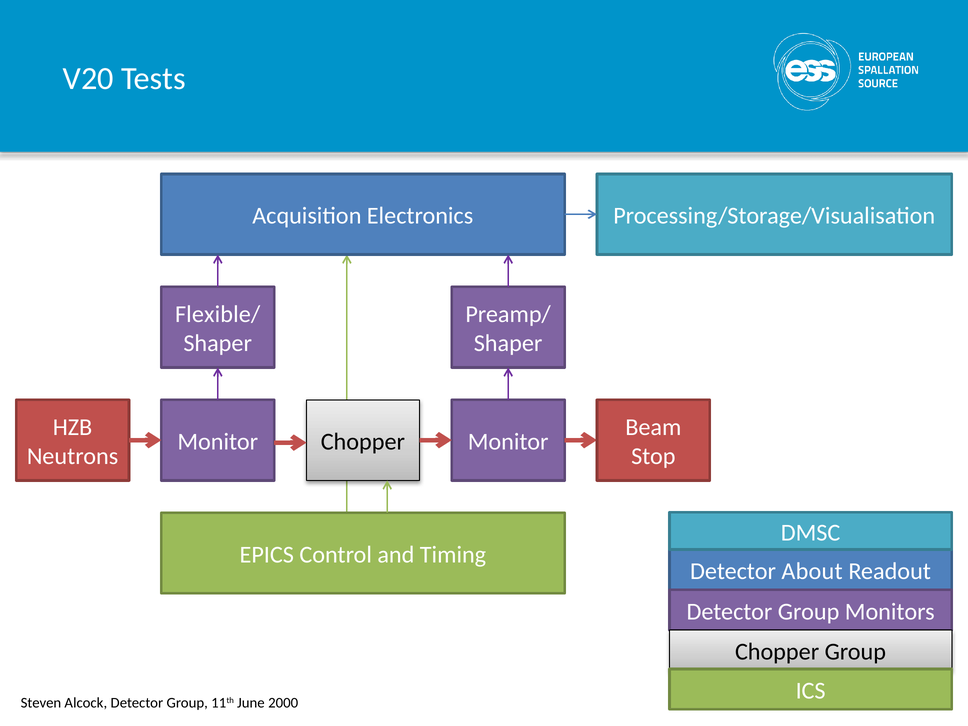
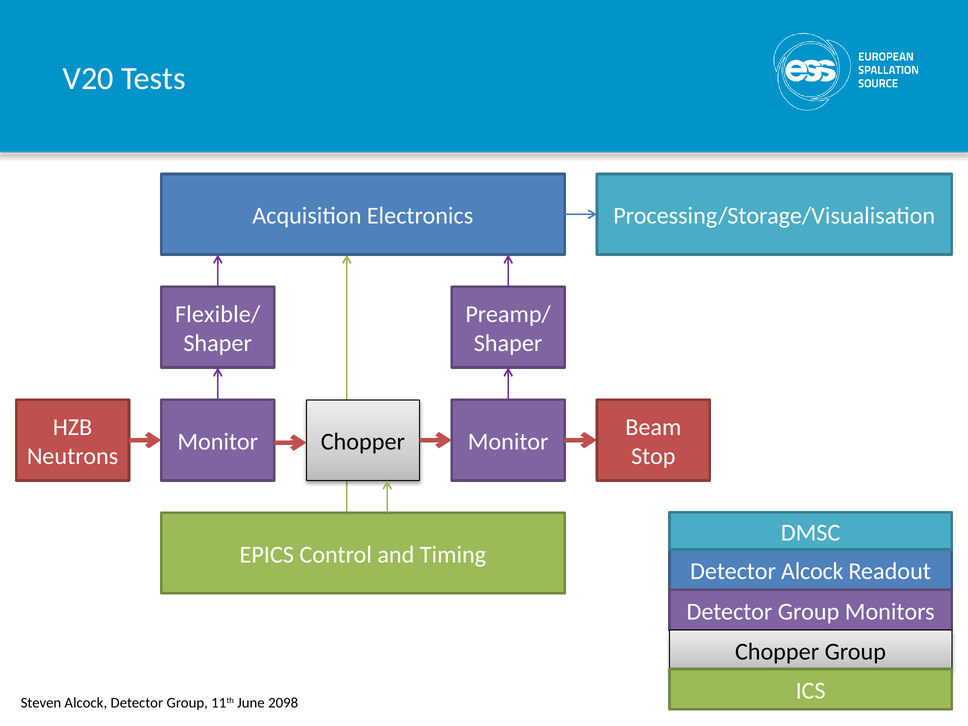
Detector About: About -> Alcock
2000: 2000 -> 2098
